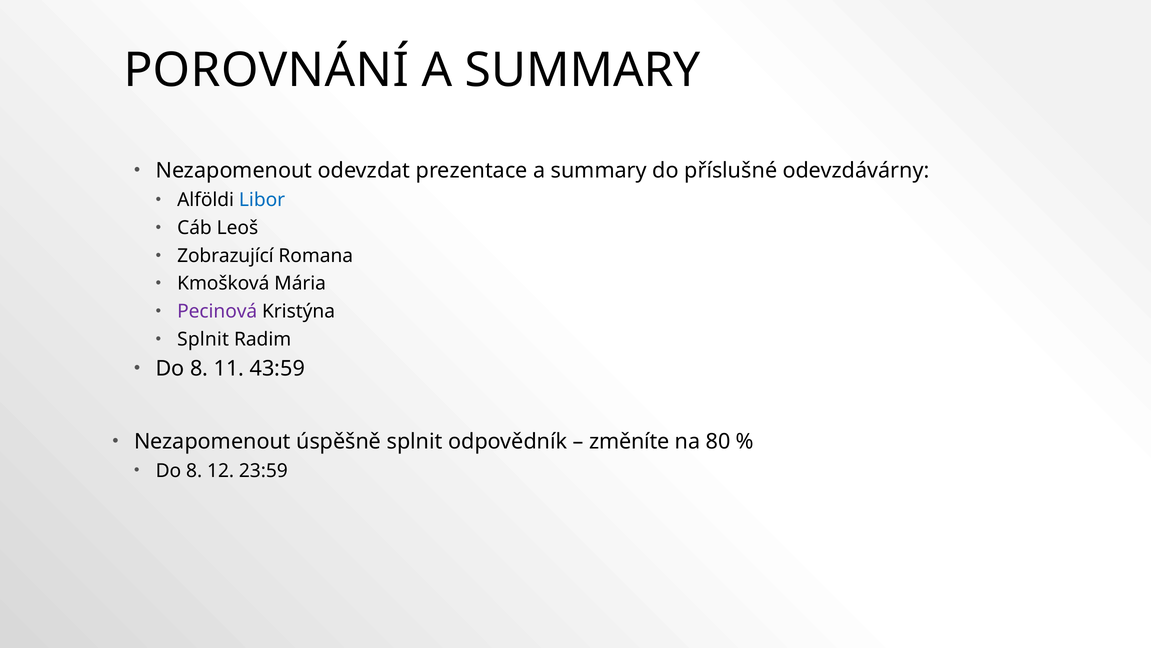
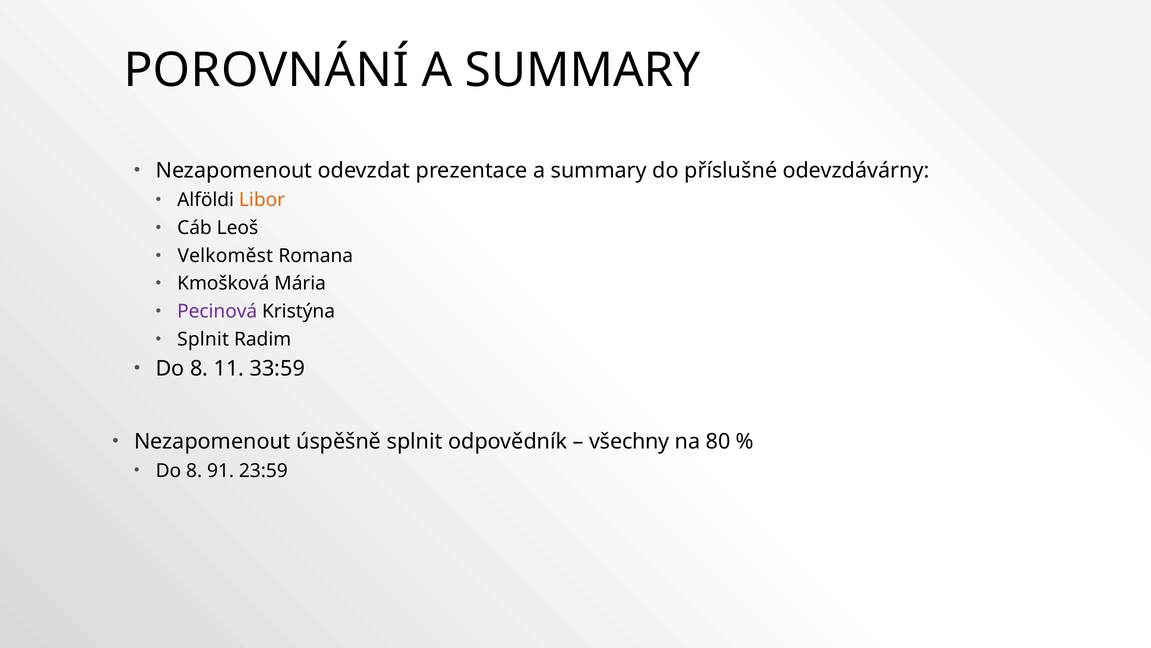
Libor colour: blue -> orange
Zobrazující: Zobrazující -> Velkoměst
43:59: 43:59 -> 33:59
změníte: změníte -> všechny
12: 12 -> 91
